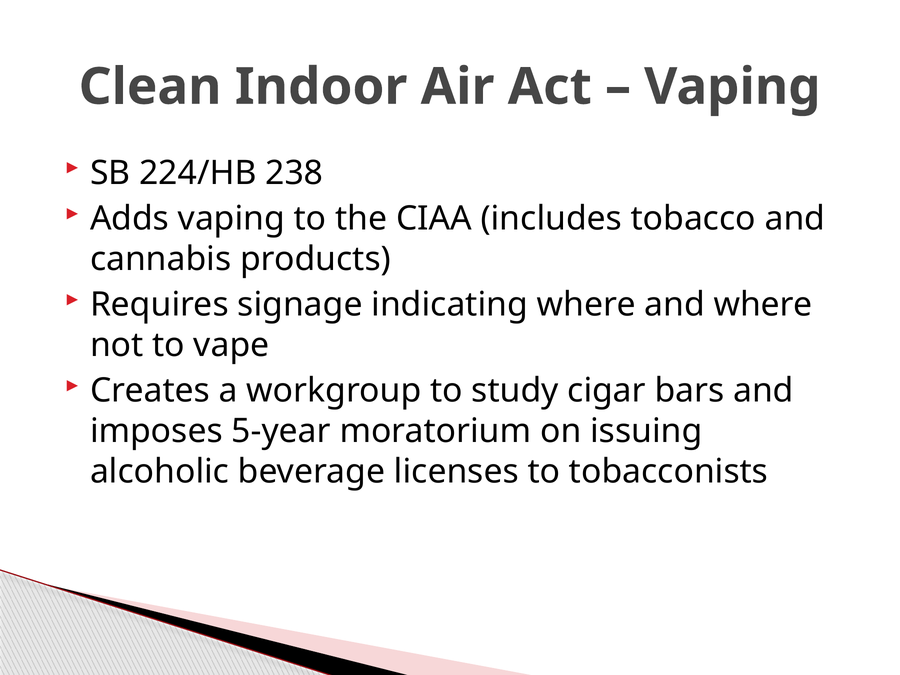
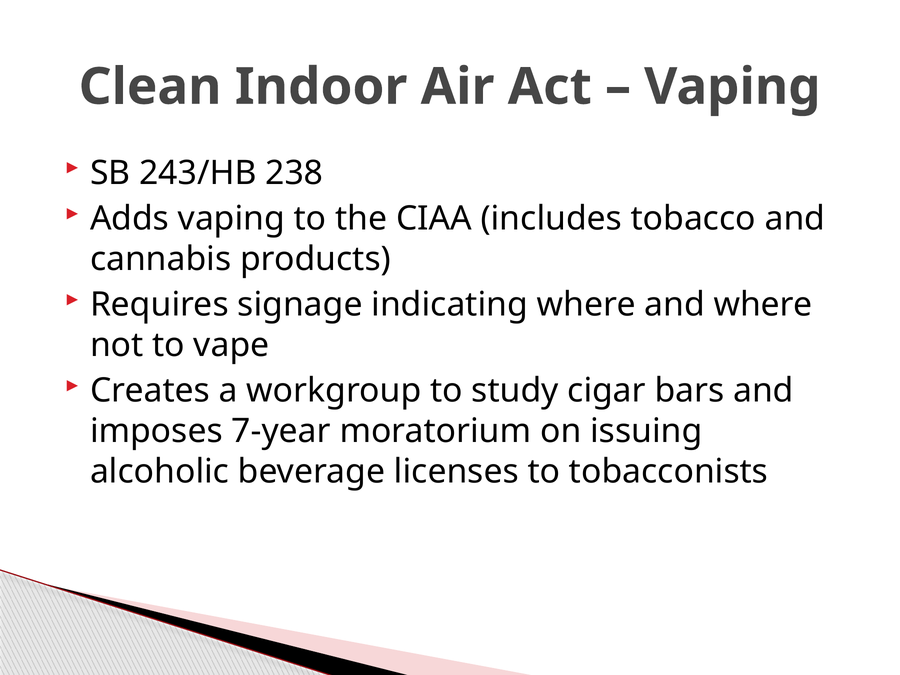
224/HB: 224/HB -> 243/HB
5-year: 5-year -> 7-year
